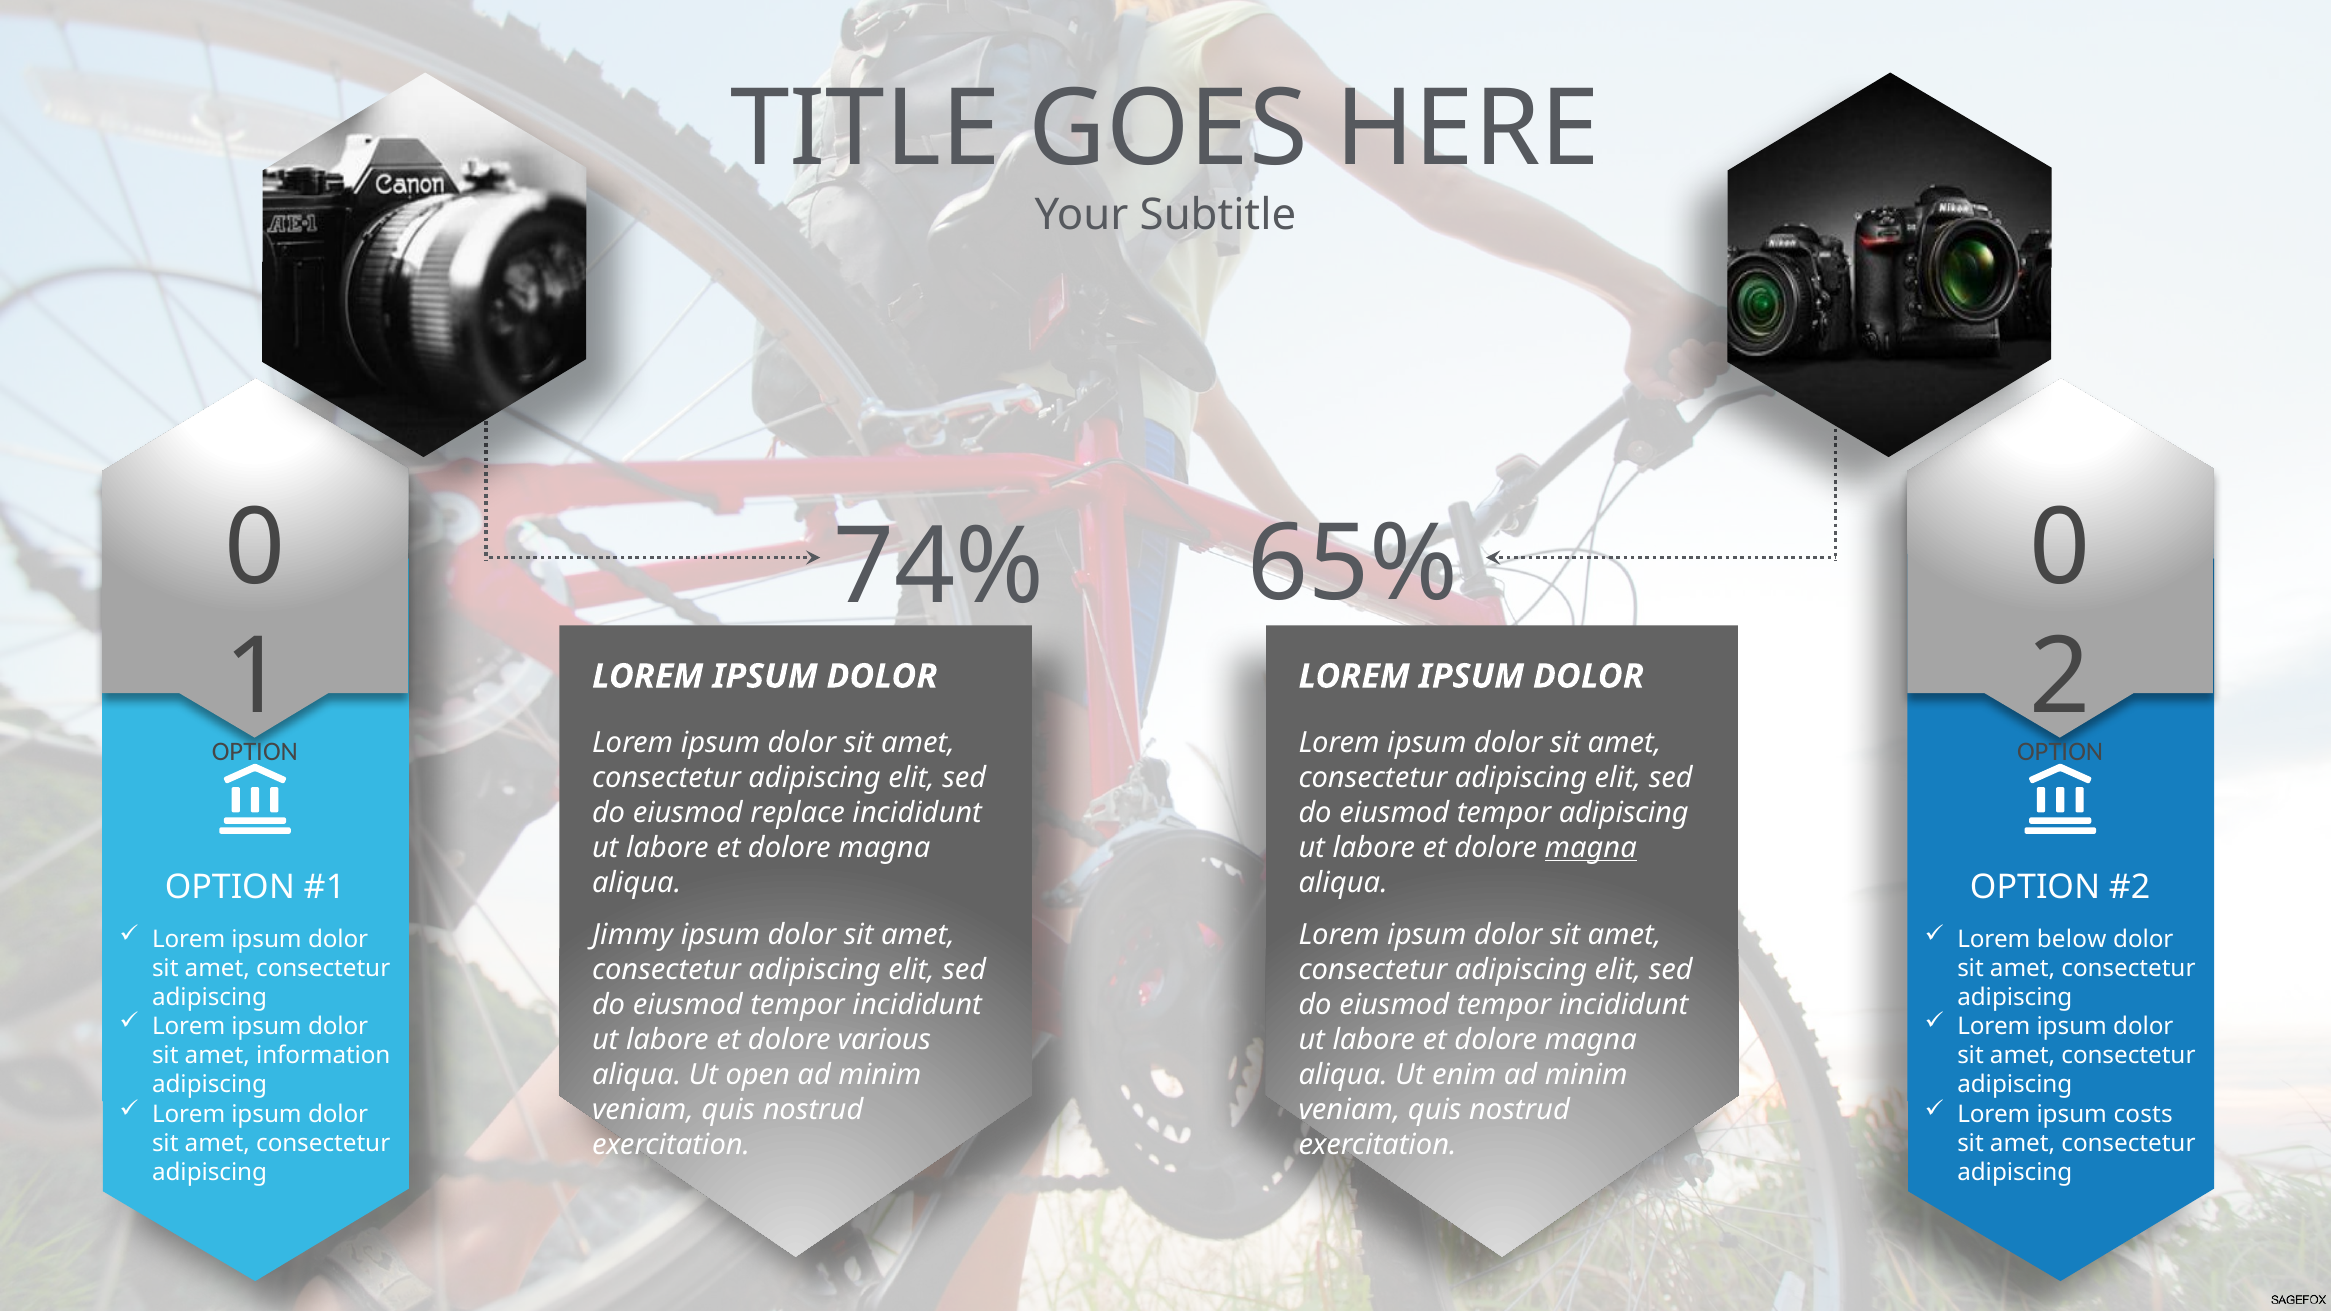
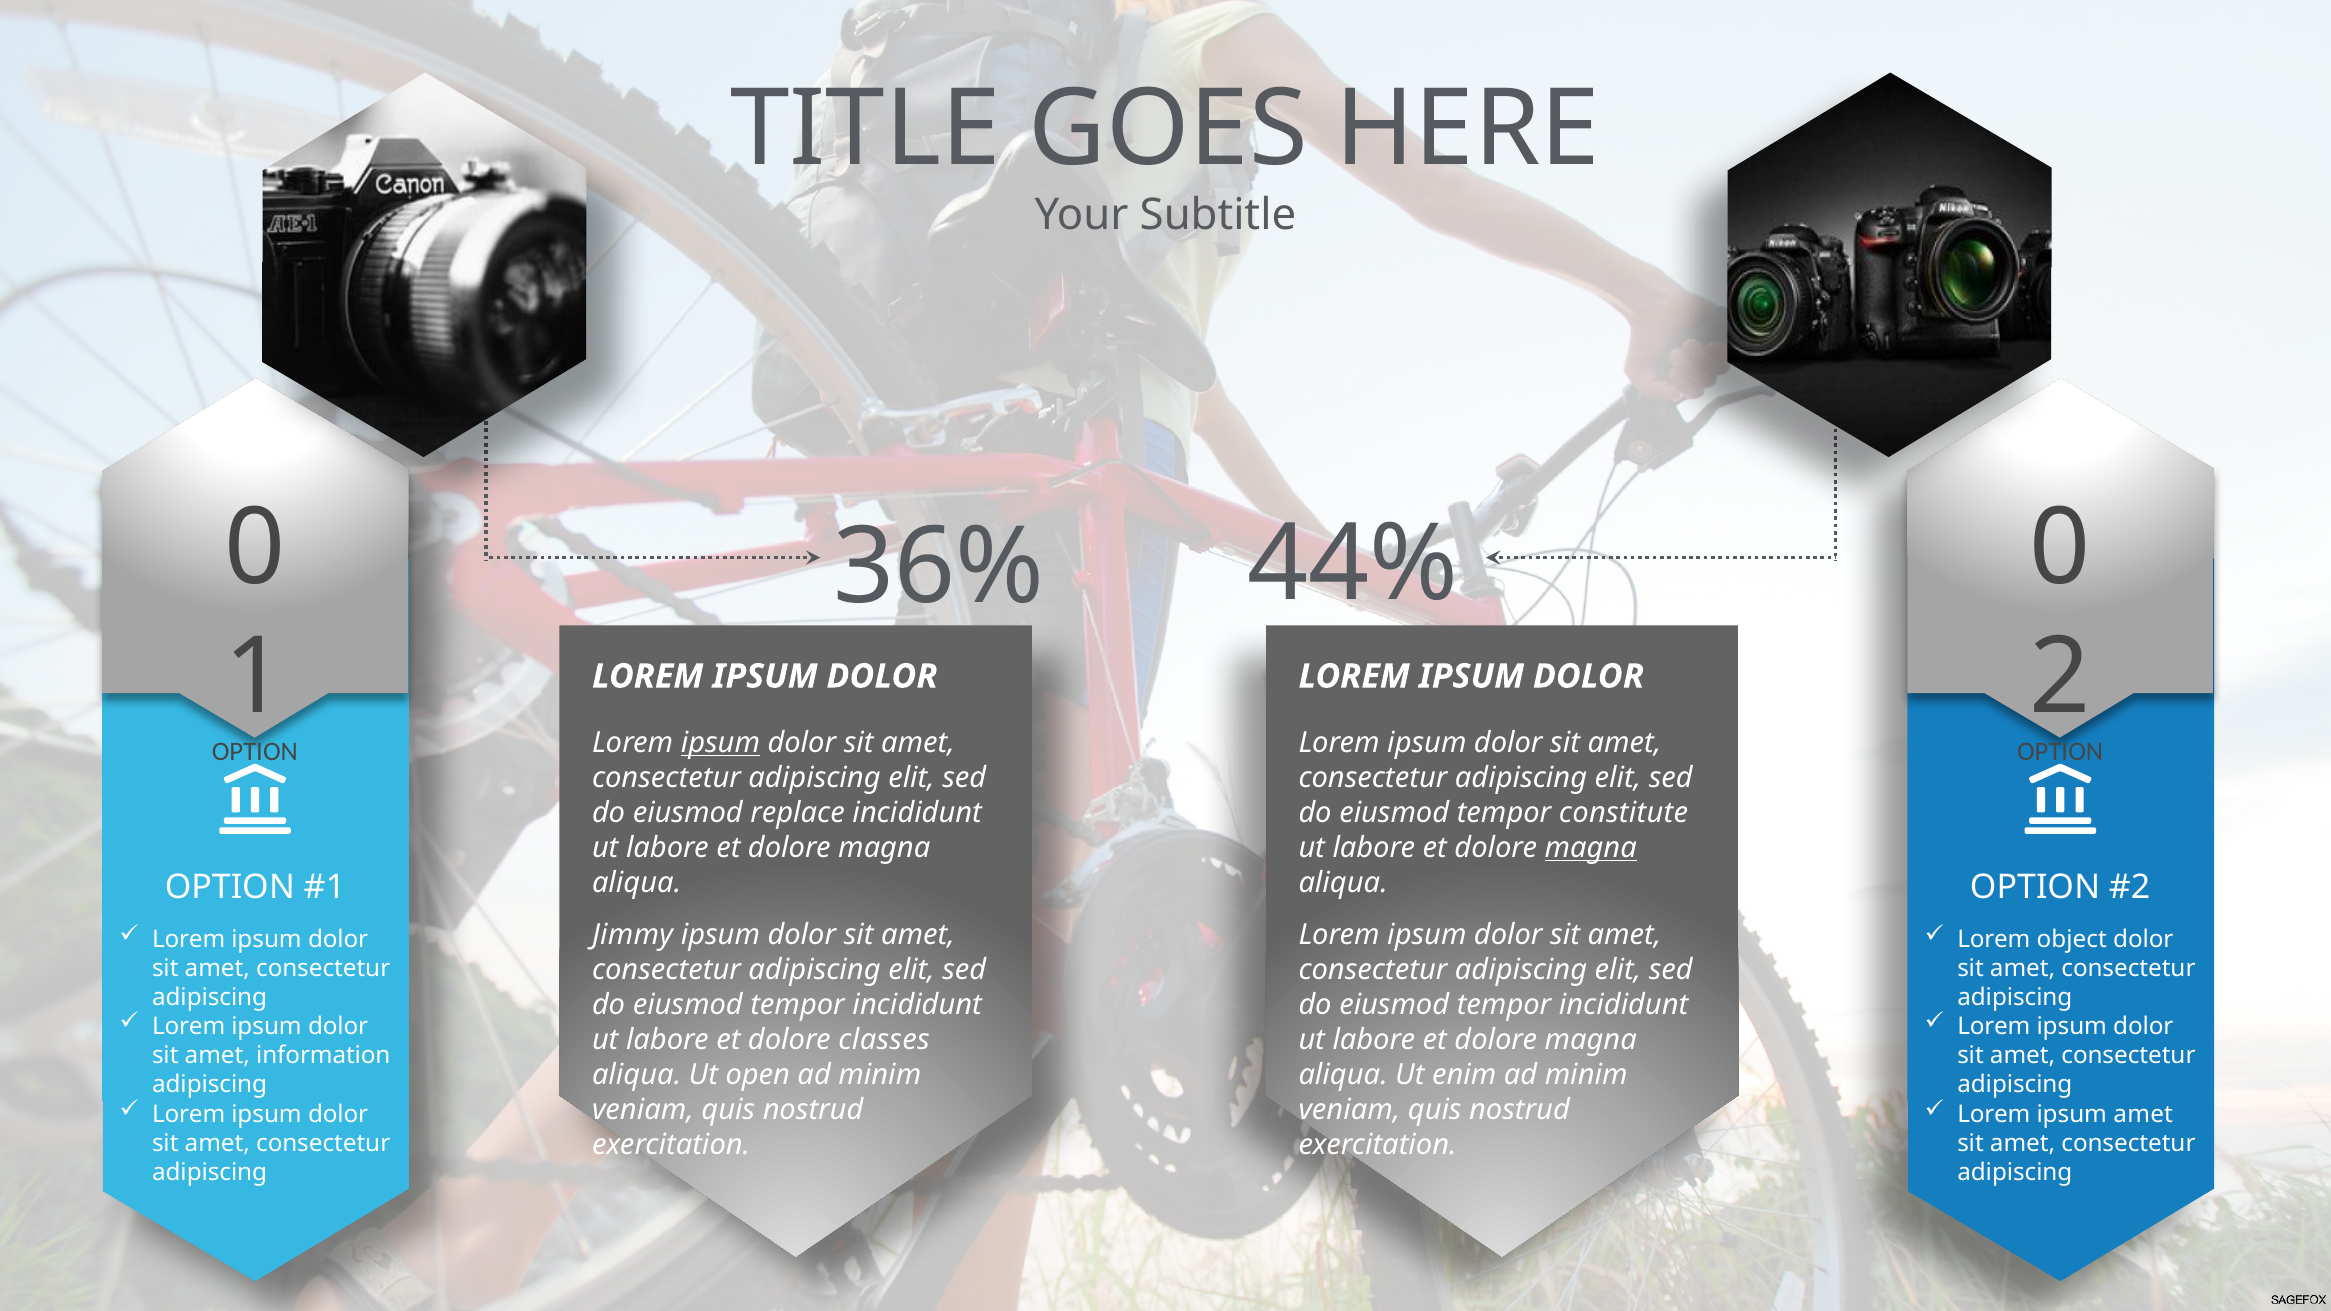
65%: 65% -> 44%
74%: 74% -> 36%
ipsum at (720, 743) underline: none -> present
tempor adipiscing: adipiscing -> constitute
below: below -> object
various: various -> classes
ipsum costs: costs -> amet
